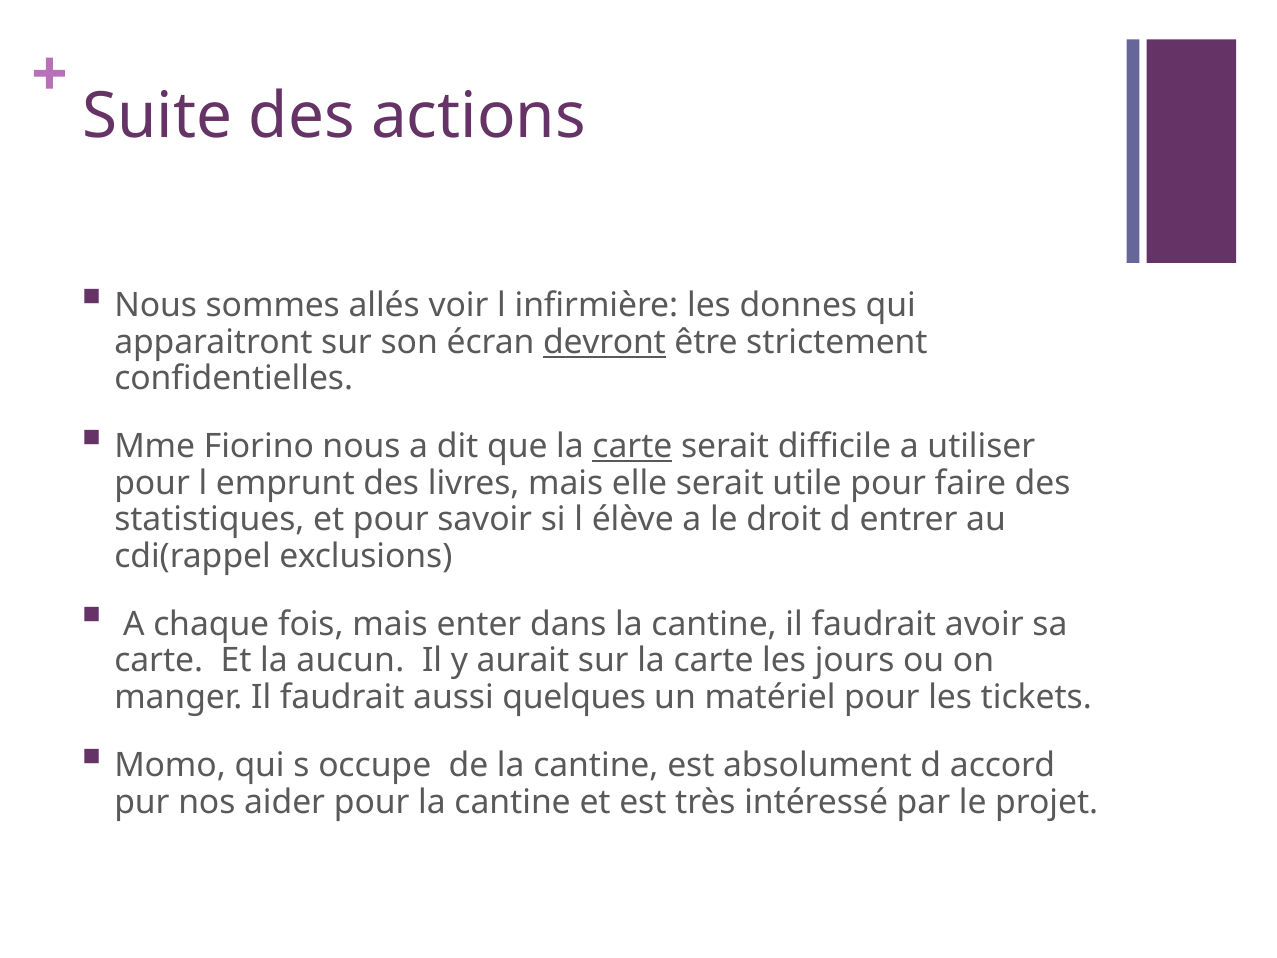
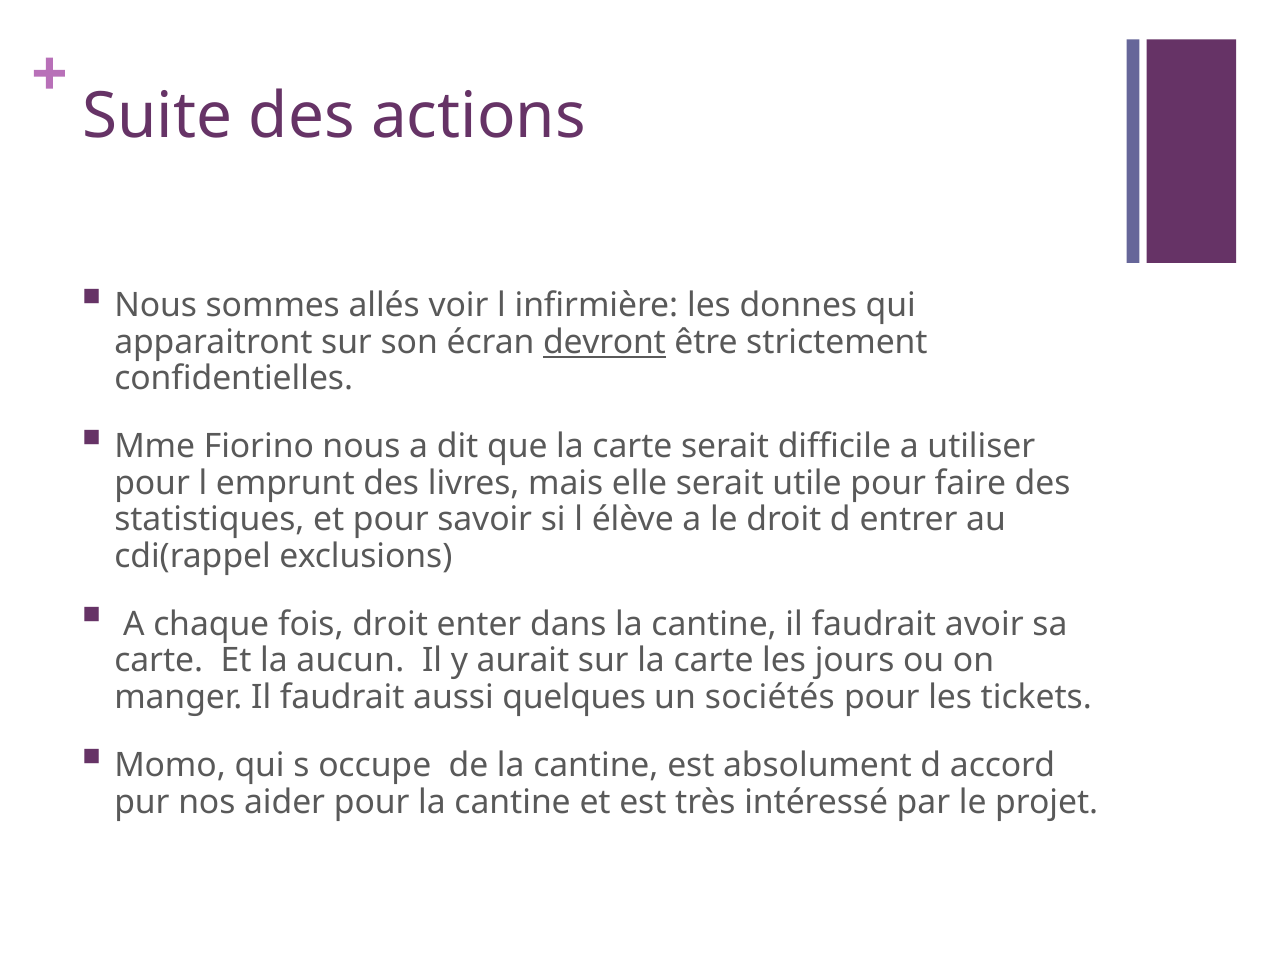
carte at (632, 447) underline: present -> none
fois mais: mais -> droit
matériel: matériel -> sociétés
